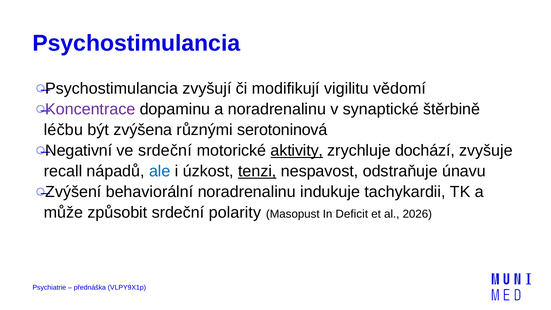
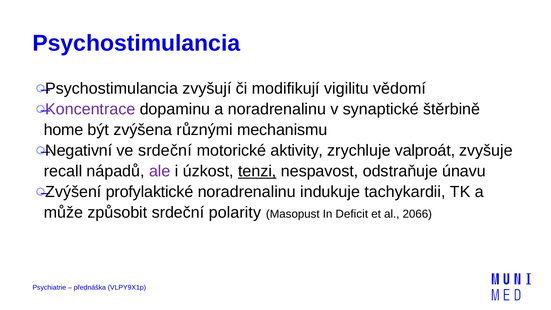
léčbu: léčbu -> home
serotoninová: serotoninová -> mechanismu
aktivity underline: present -> none
dochází: dochází -> valproát
ale colour: blue -> purple
behaviorální: behaviorální -> profylaktické
2026: 2026 -> 2066
